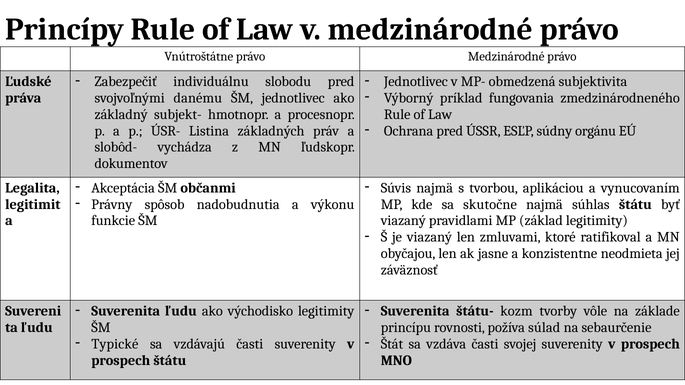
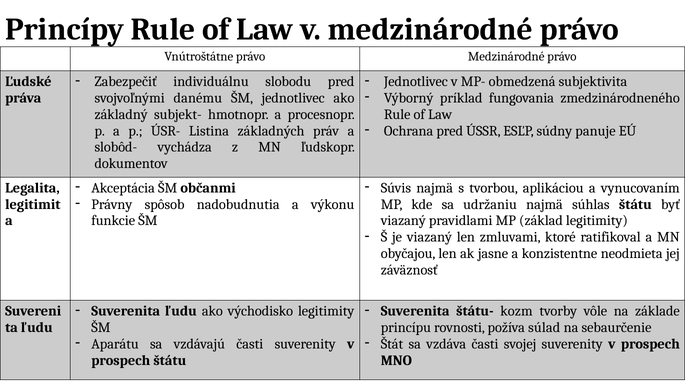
orgánu: orgánu -> panuje
skutočne: skutočne -> udržaniu
Typické: Typické -> Aparátu
